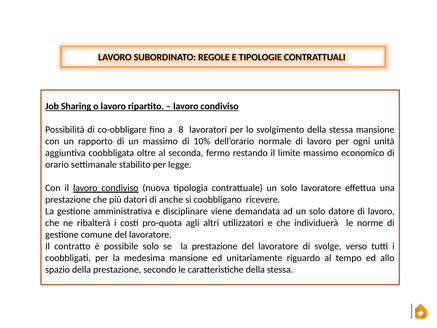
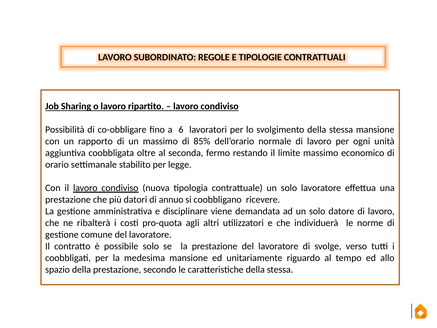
8: 8 -> 6
10%: 10% -> 85%
anche: anche -> annuo
